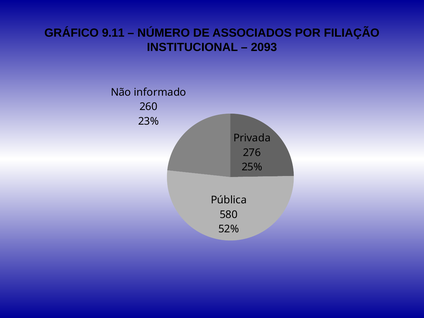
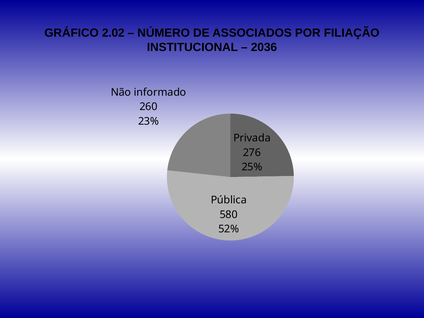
9.11: 9.11 -> 2.02
2093: 2093 -> 2036
